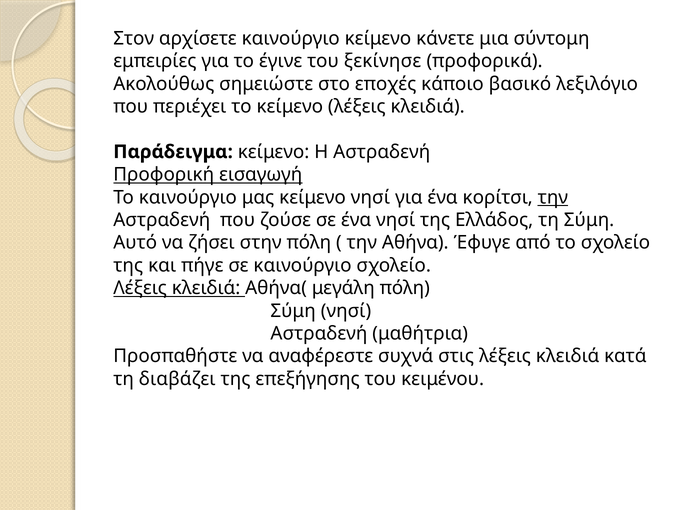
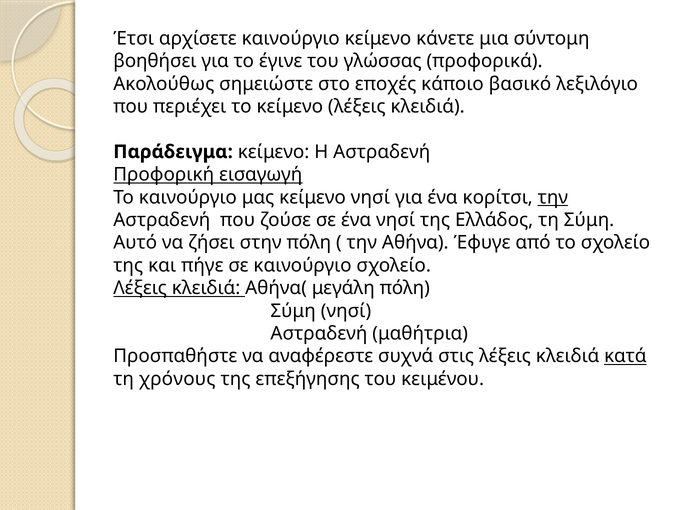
Στον: Στον -> Έτσι
εμπειρίες: εμπειρίες -> βοηθήσει
ξεκίνησε: ξεκίνησε -> γλώσσας
κατά underline: none -> present
διαβάζει: διαβάζει -> χρόνους
